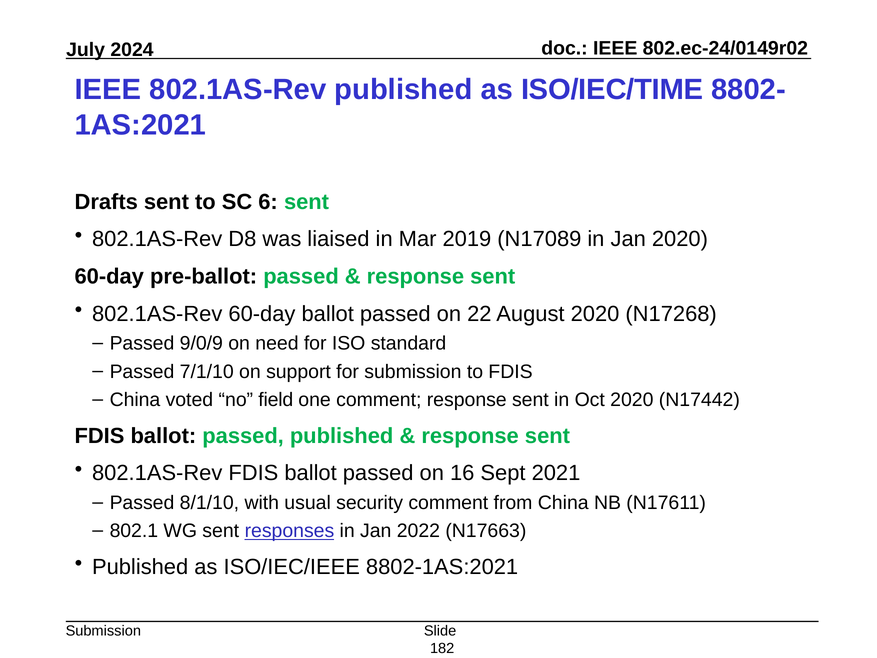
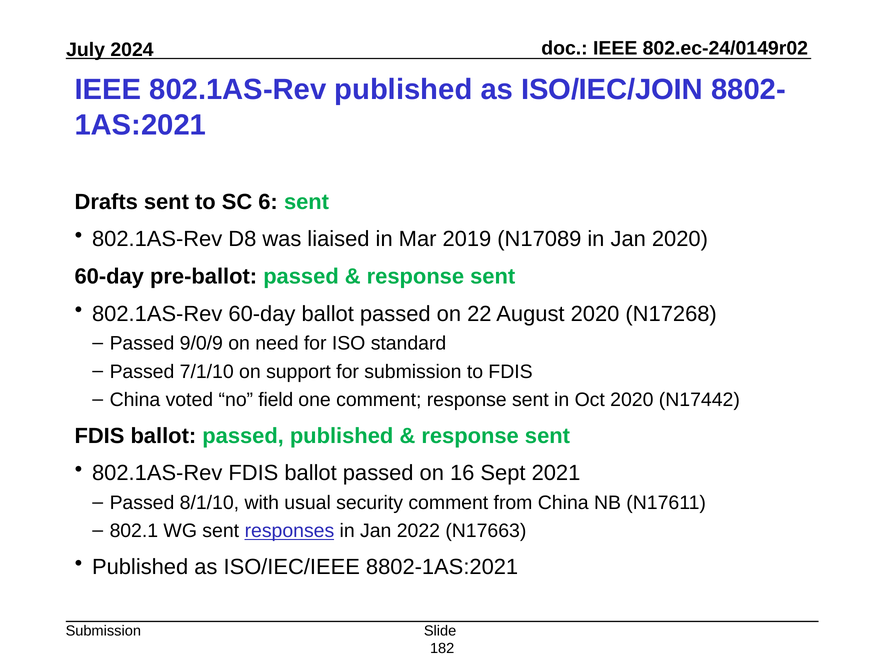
ISO/IEC/TIME: ISO/IEC/TIME -> ISO/IEC/JOIN
